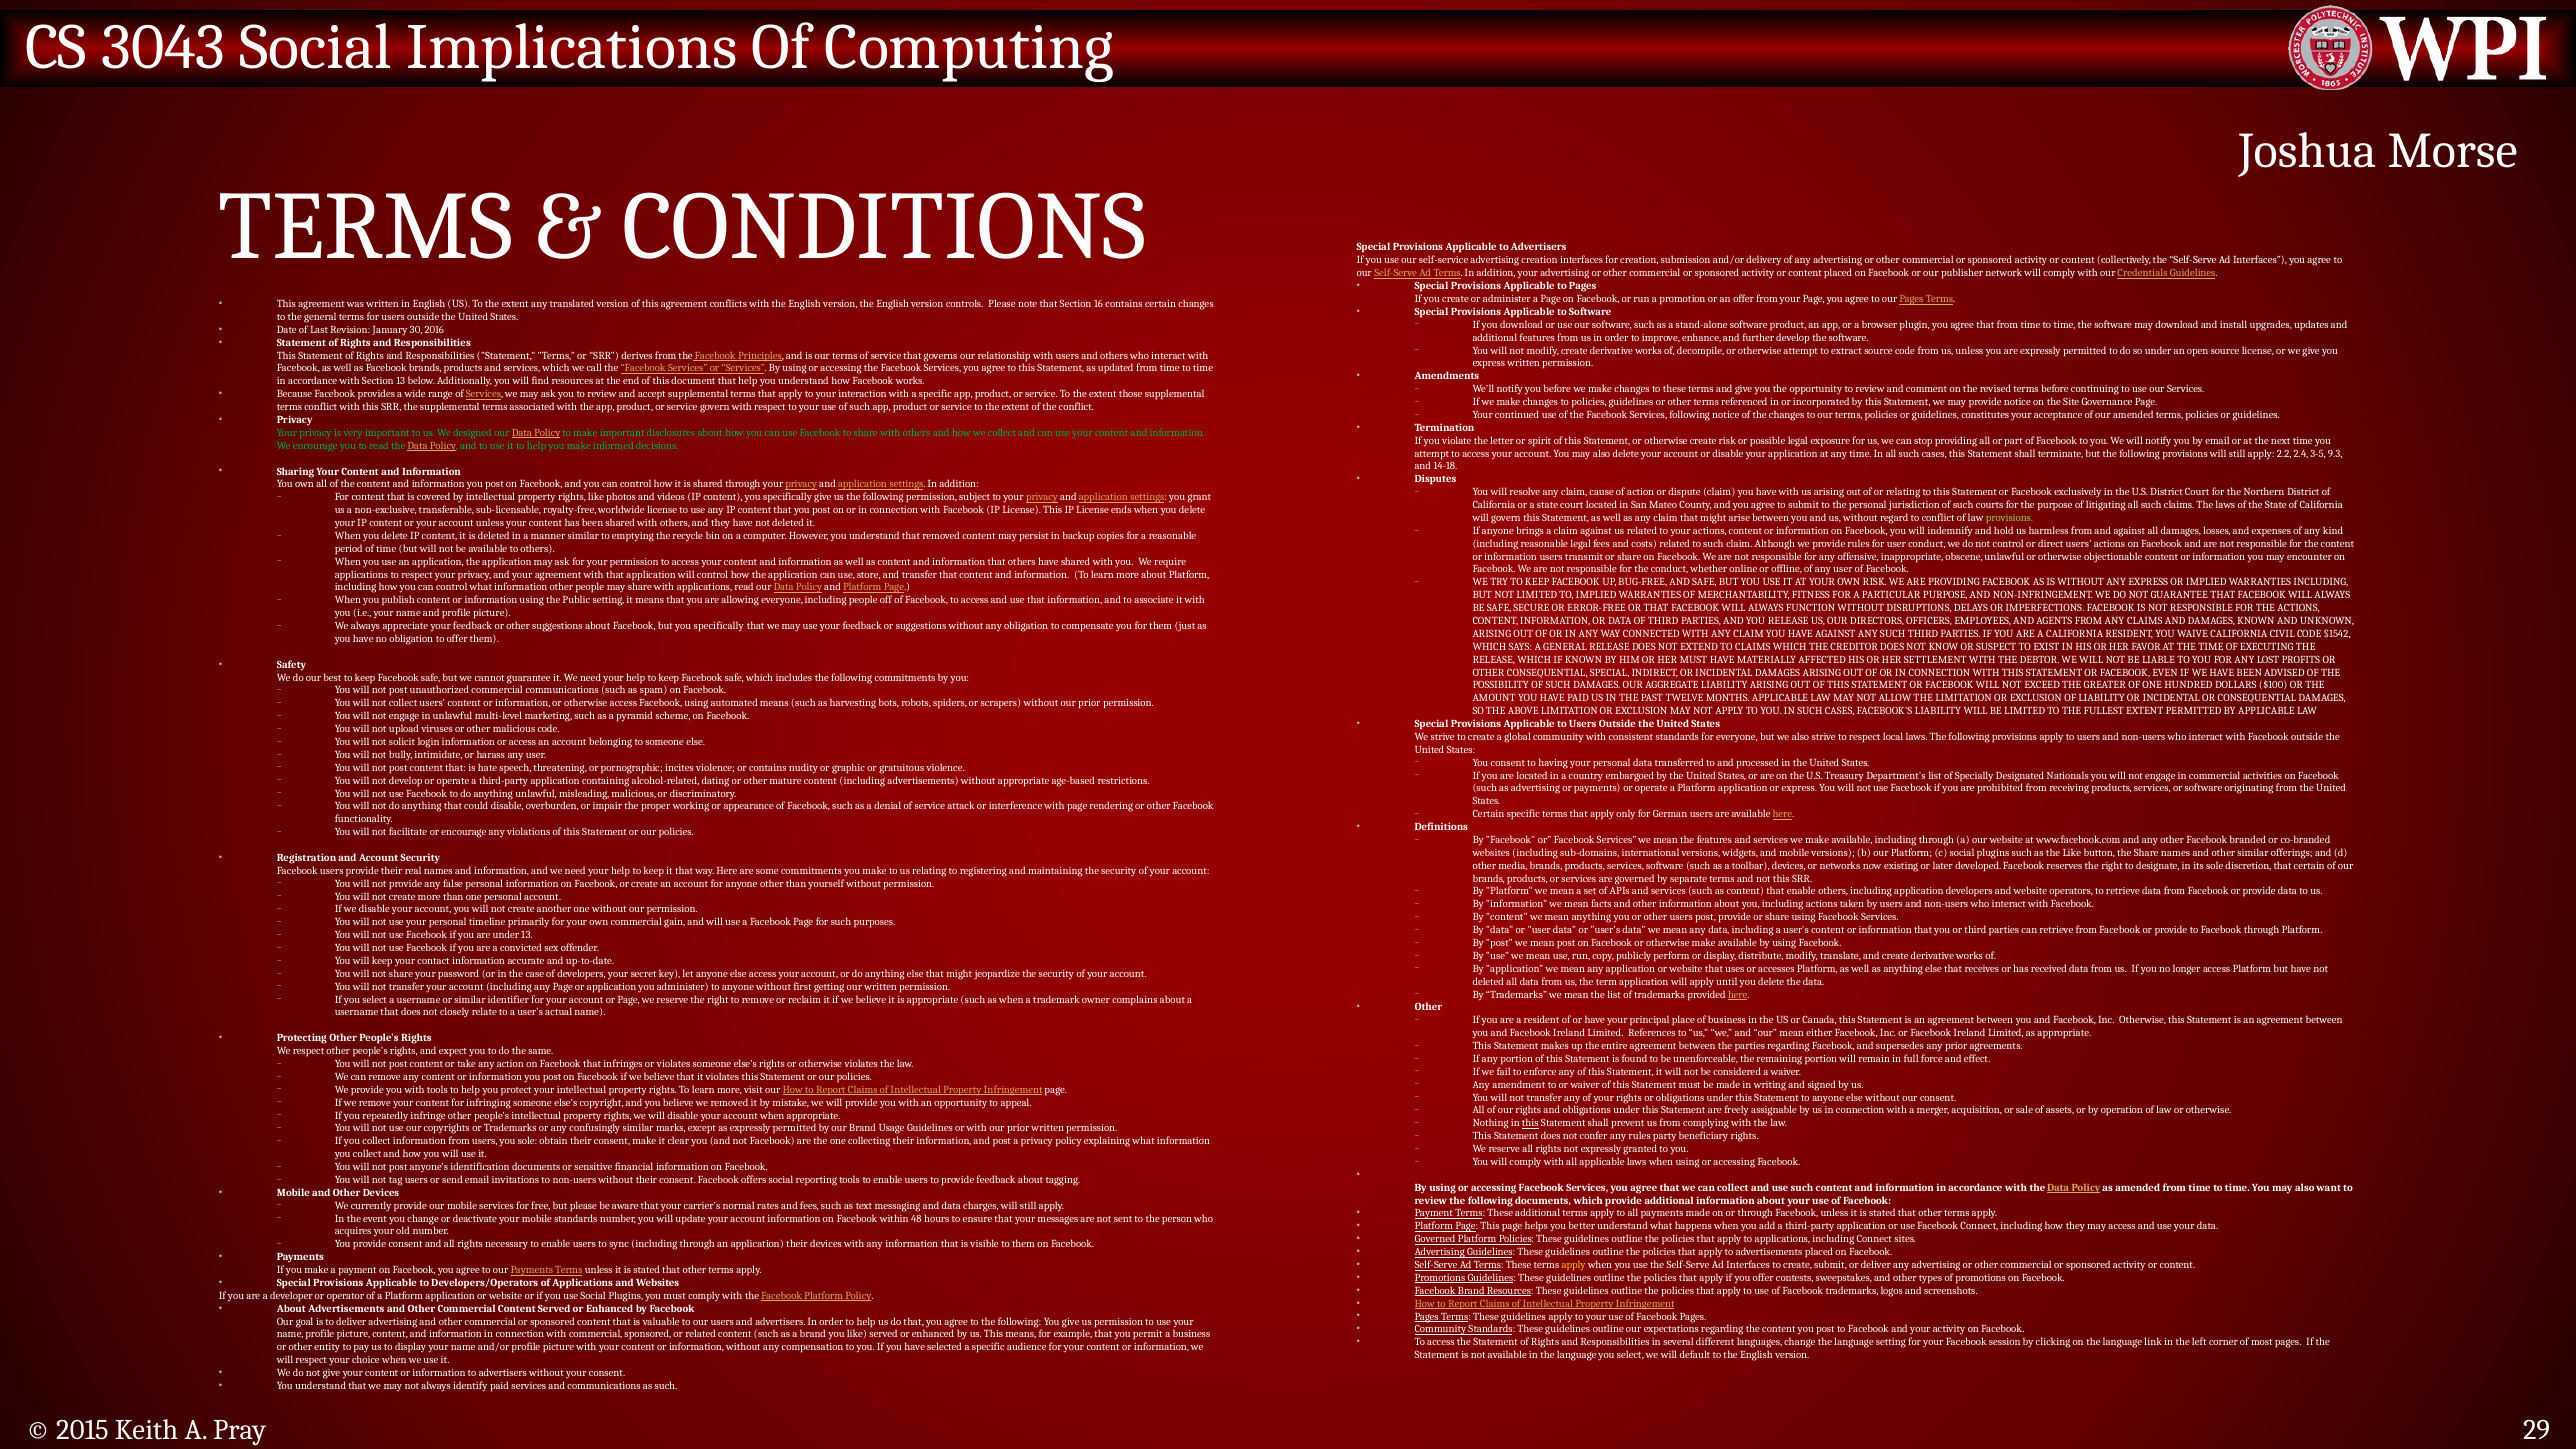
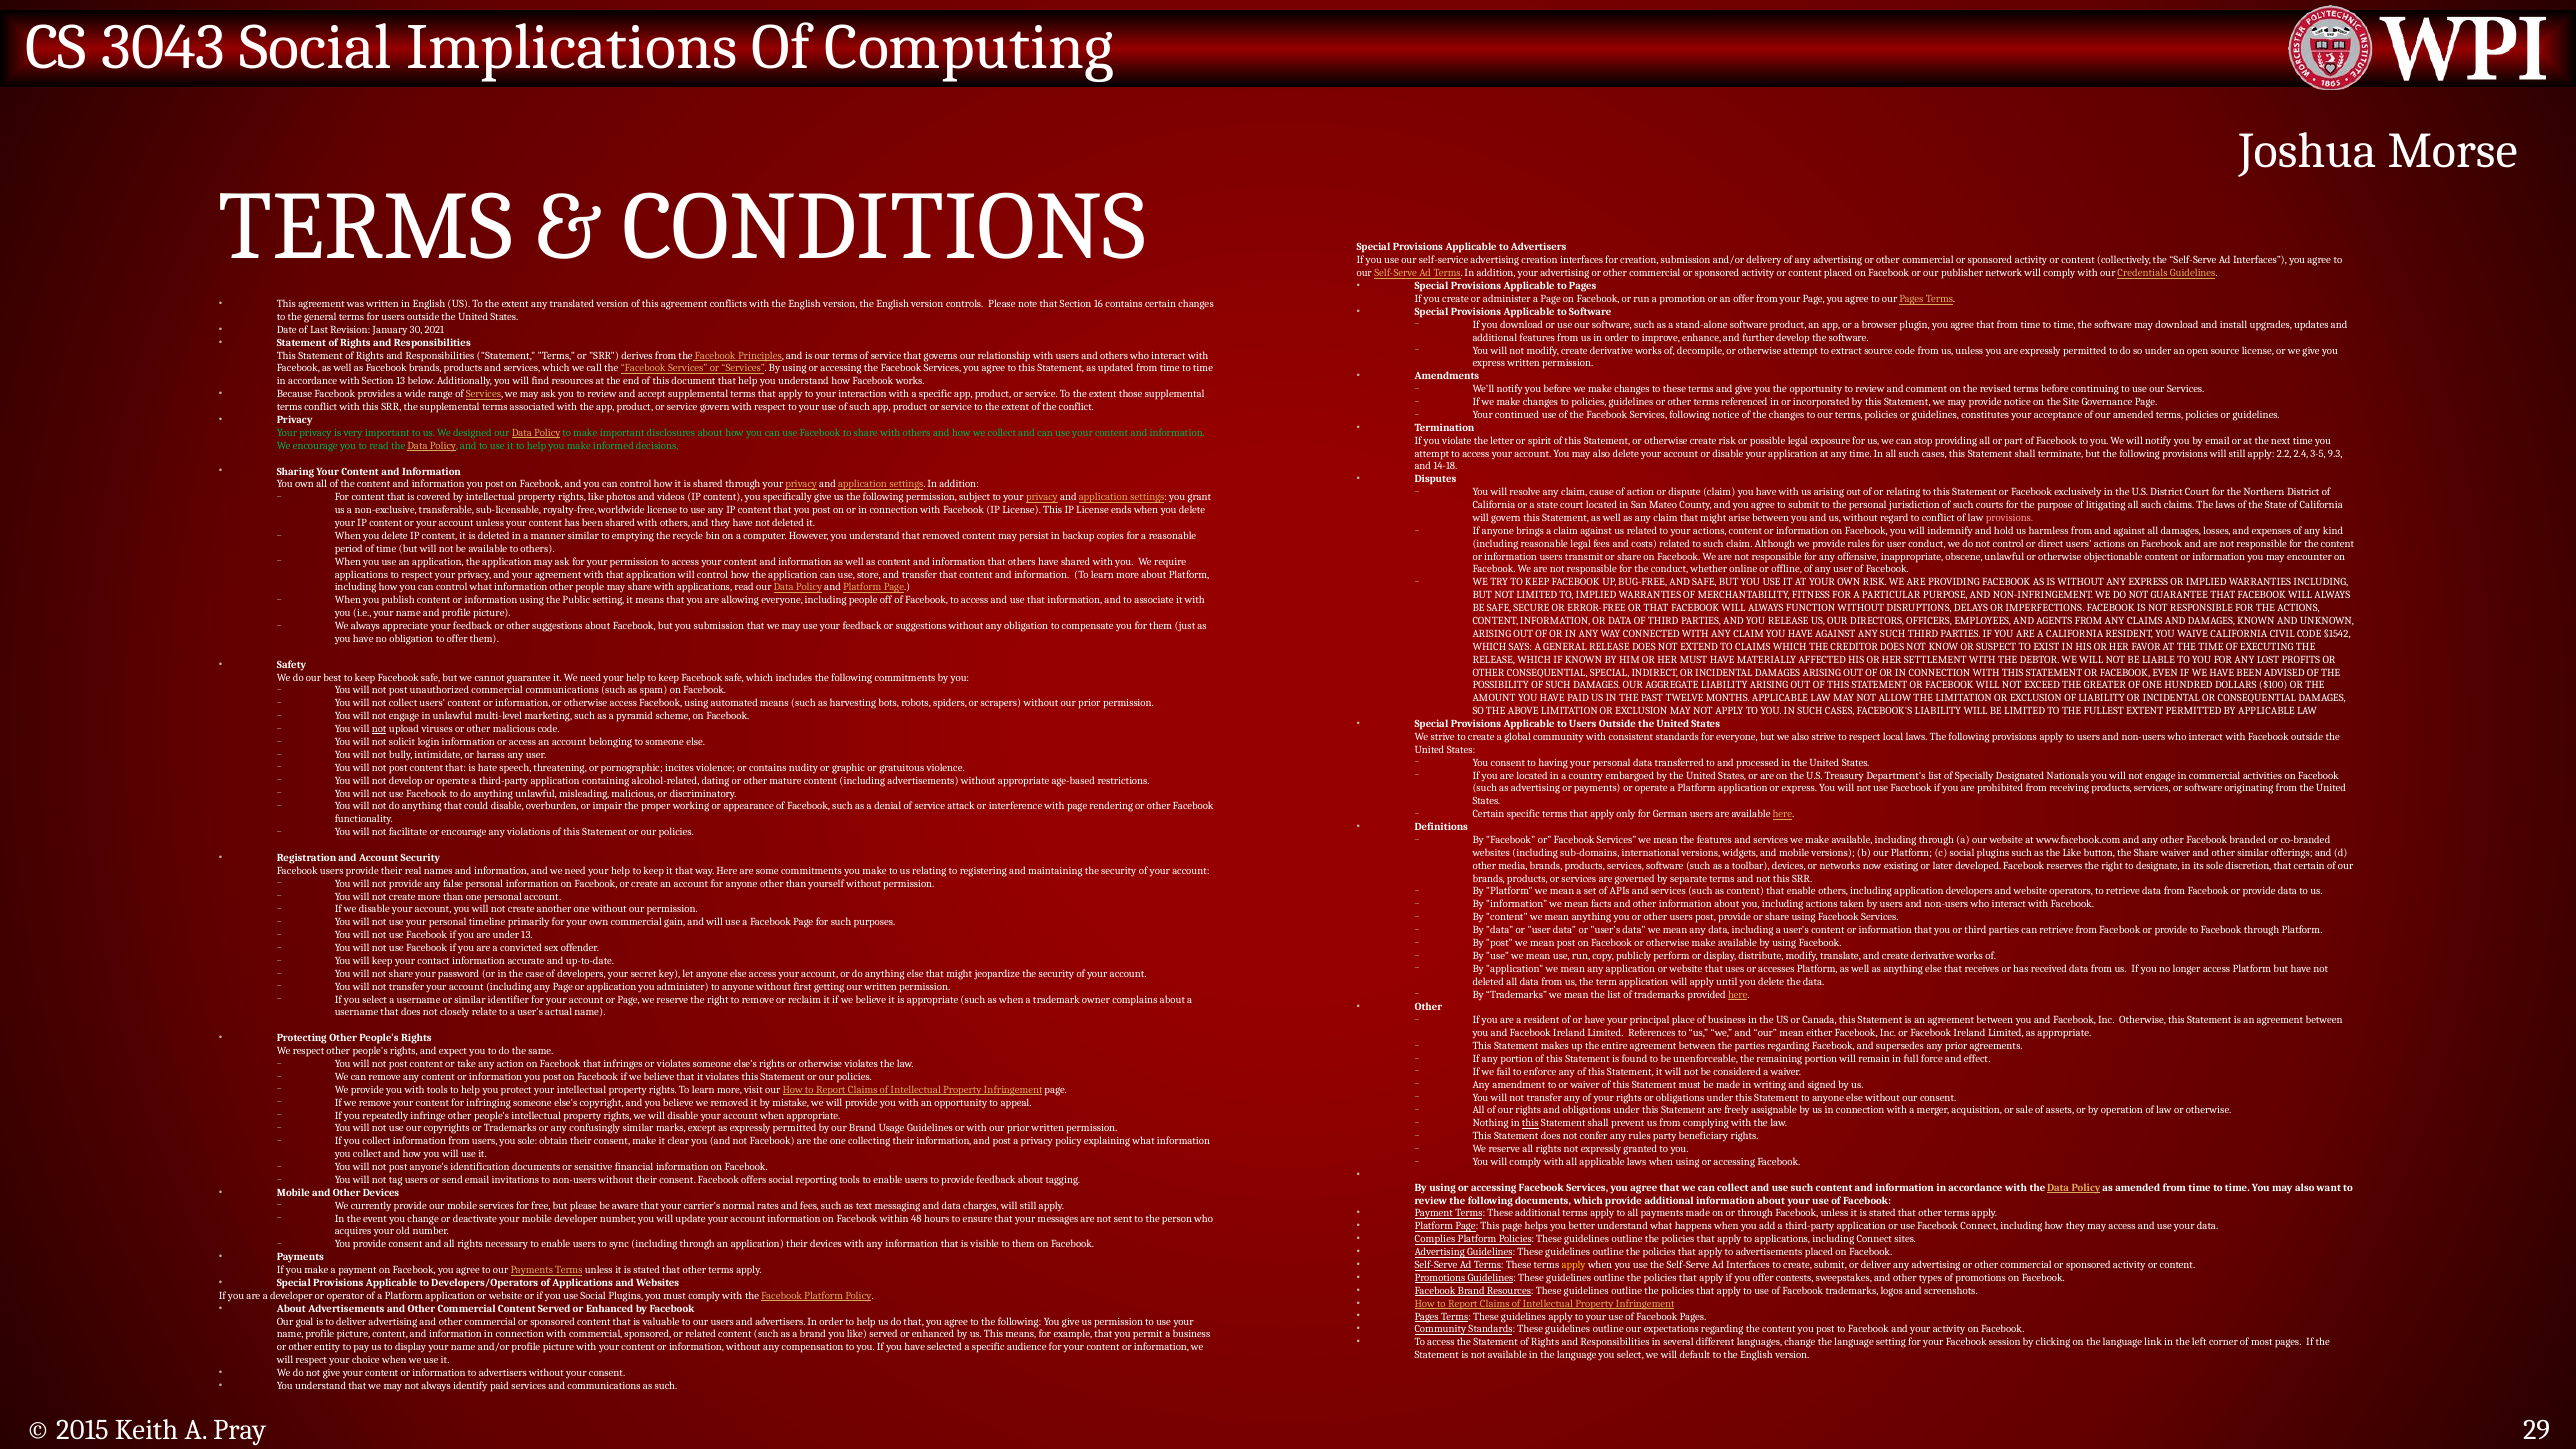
2016: 2016 -> 2021
provisions at (2009, 518) colour: light green -> pink
but you specifically: specifically -> submission
not at (379, 729) underline: none -> present
Share names: names -> waiver
mobile standards: standards -> developer
Governed at (1435, 1239): Governed -> Complies
